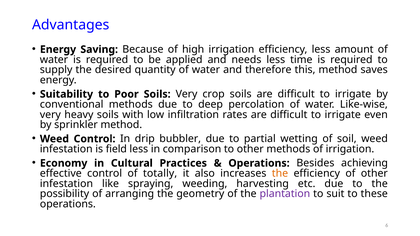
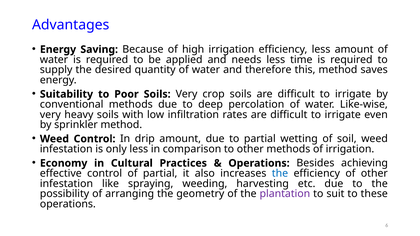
drip bubbler: bubbler -> amount
field: field -> only
of totally: totally -> partial
the at (280, 174) colour: orange -> blue
